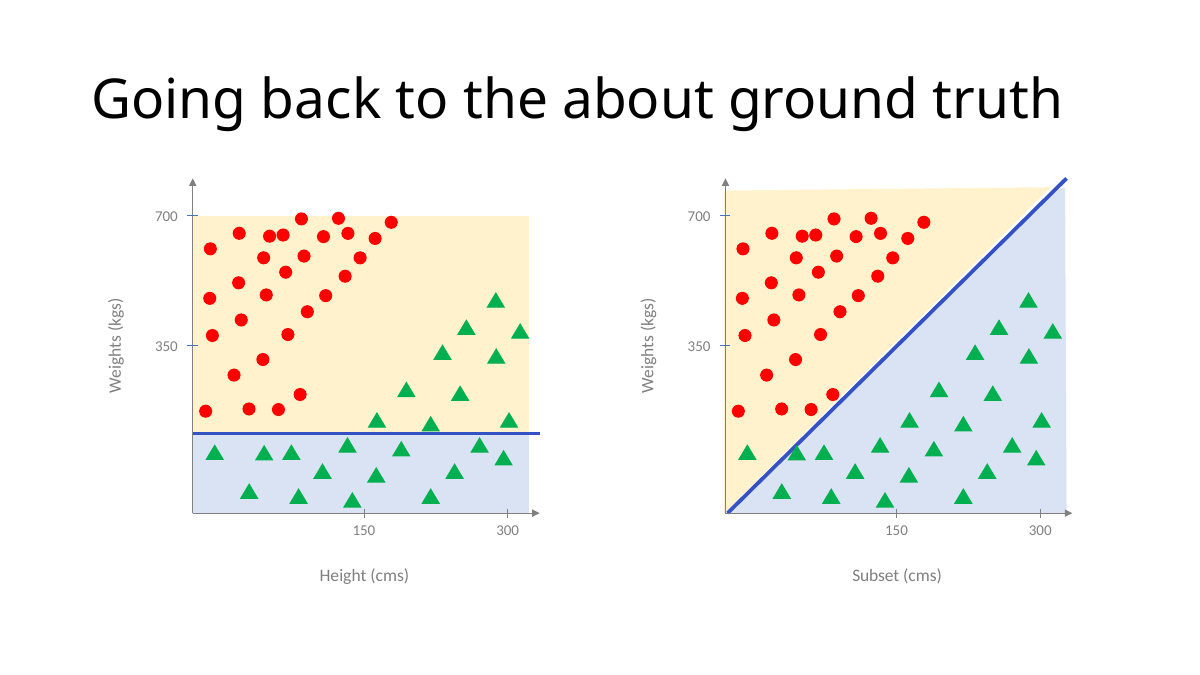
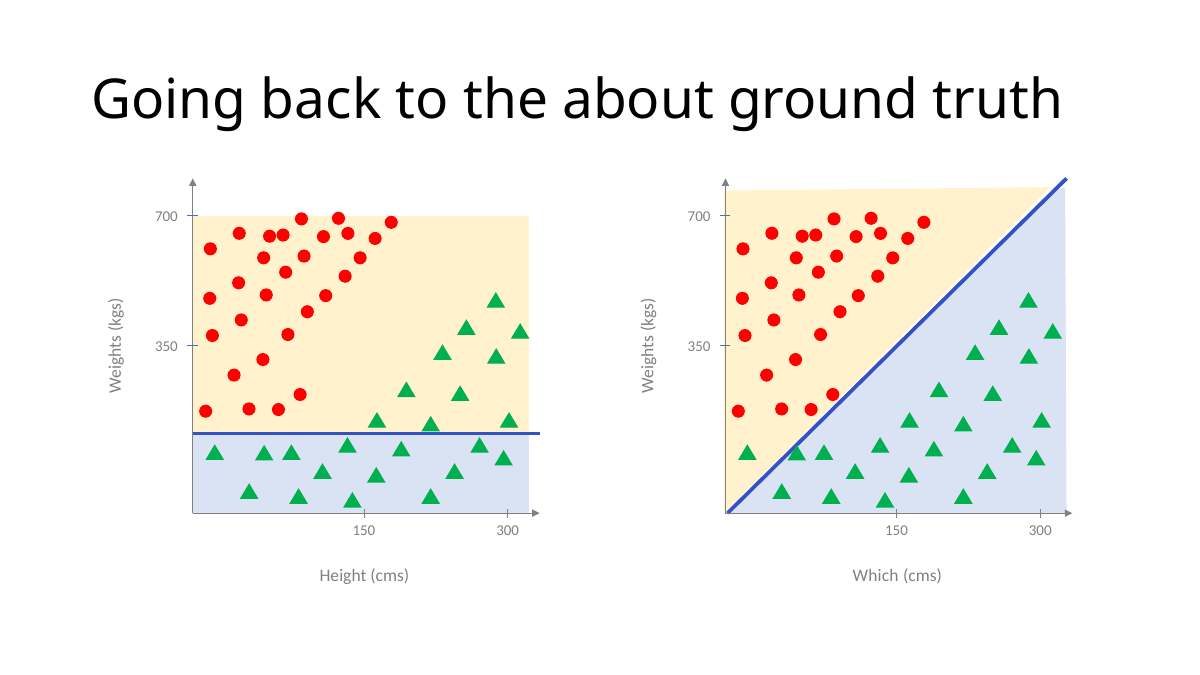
Subset: Subset -> Which
